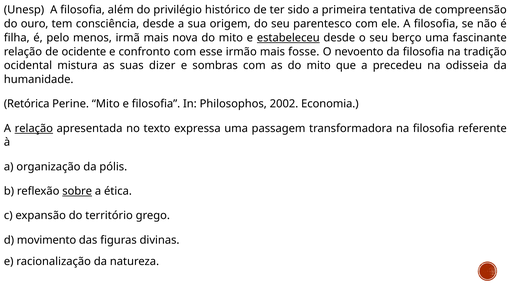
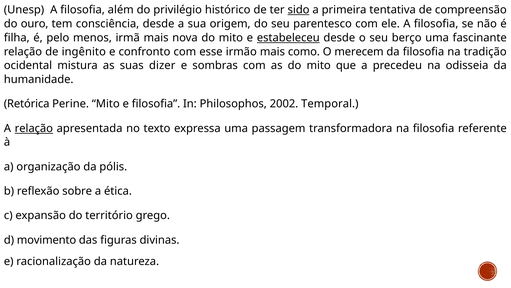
sido underline: none -> present
ocidente: ocidente -> ingênito
fosse: fosse -> como
nevoento: nevoento -> merecem
Economia: Economia -> Temporal
sobre underline: present -> none
